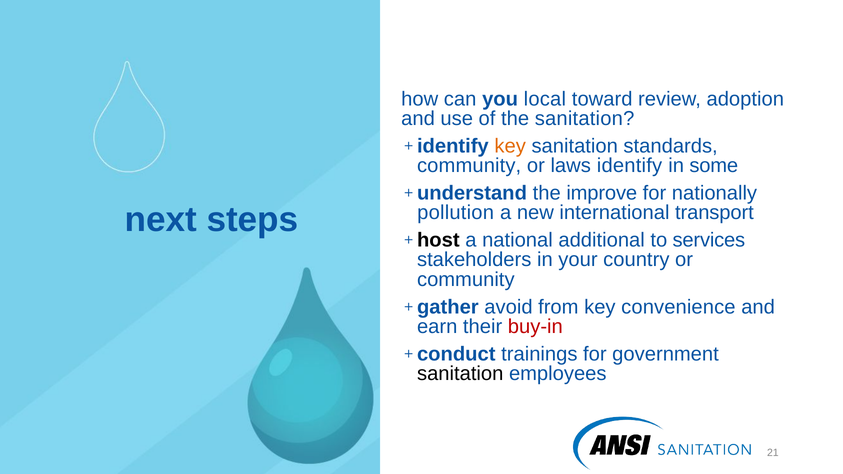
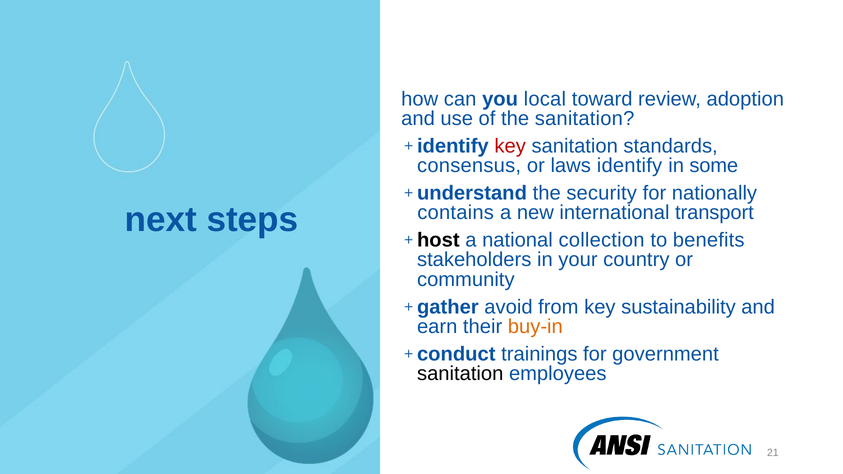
key at (510, 146) colour: orange -> red
community at (469, 166): community -> consensus
improve: improve -> security
pollution: pollution -> contains
additional: additional -> collection
services: services -> benefits
convenience: convenience -> sustainability
buy-in colour: red -> orange
